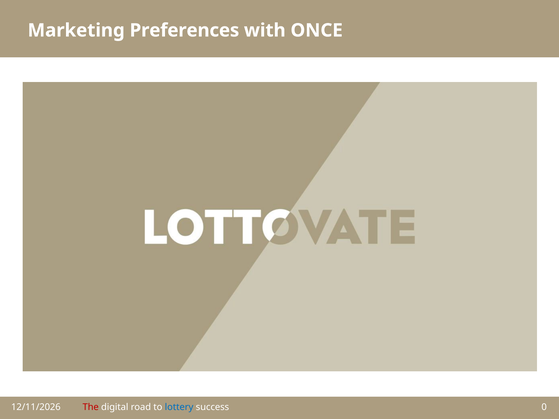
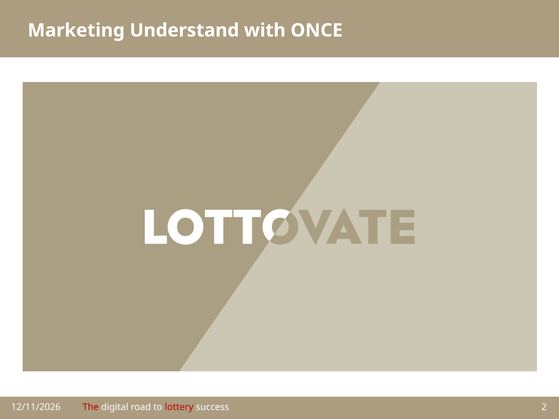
Preferences: Preferences -> Understand
lottery colour: blue -> red
0: 0 -> 2
